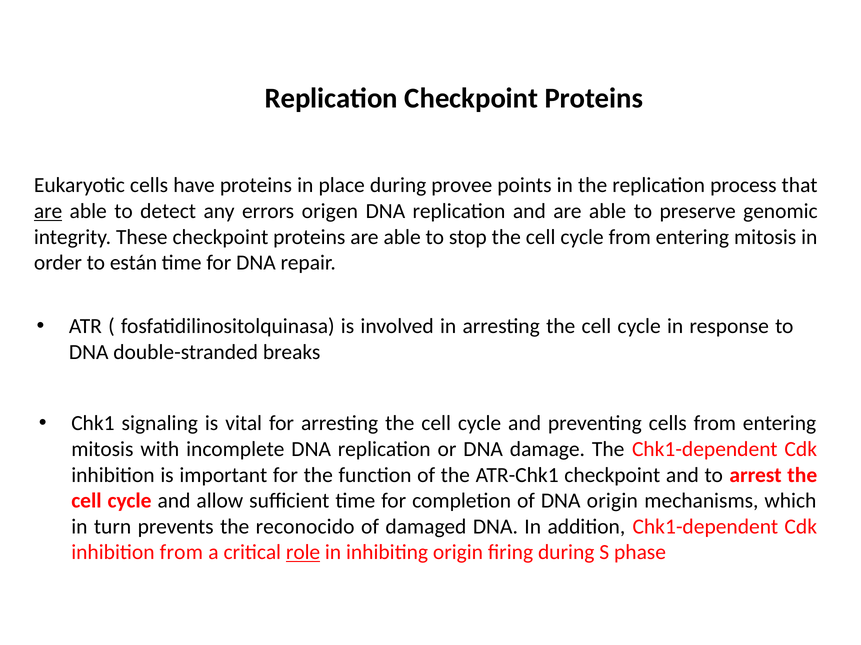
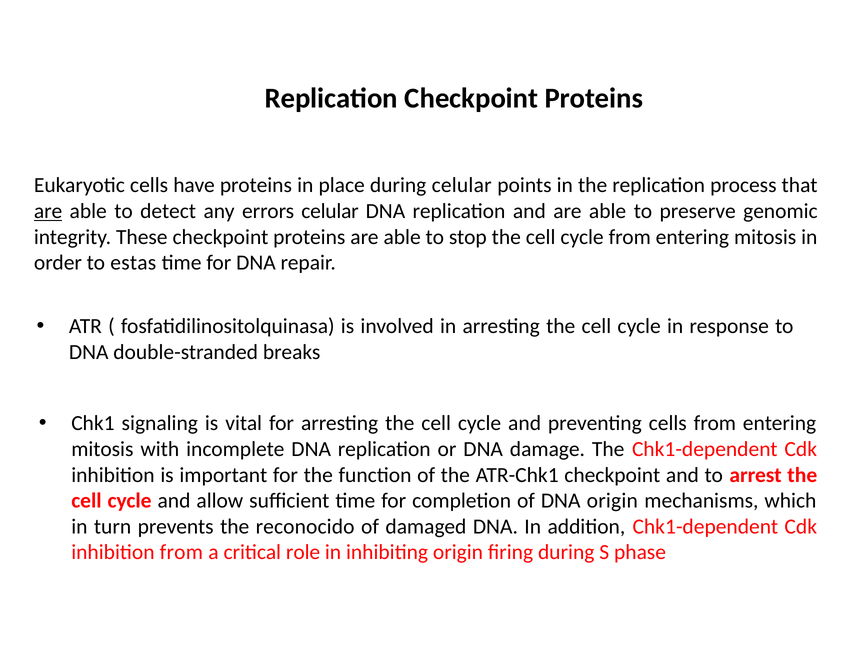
during provee: provee -> celular
errors origen: origen -> celular
están: están -> estas
role underline: present -> none
